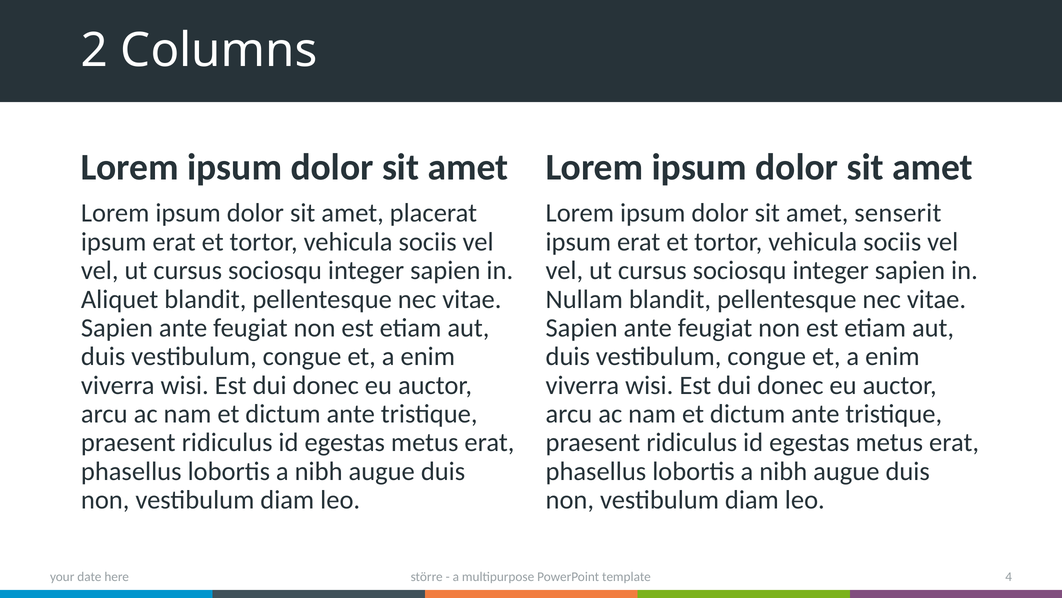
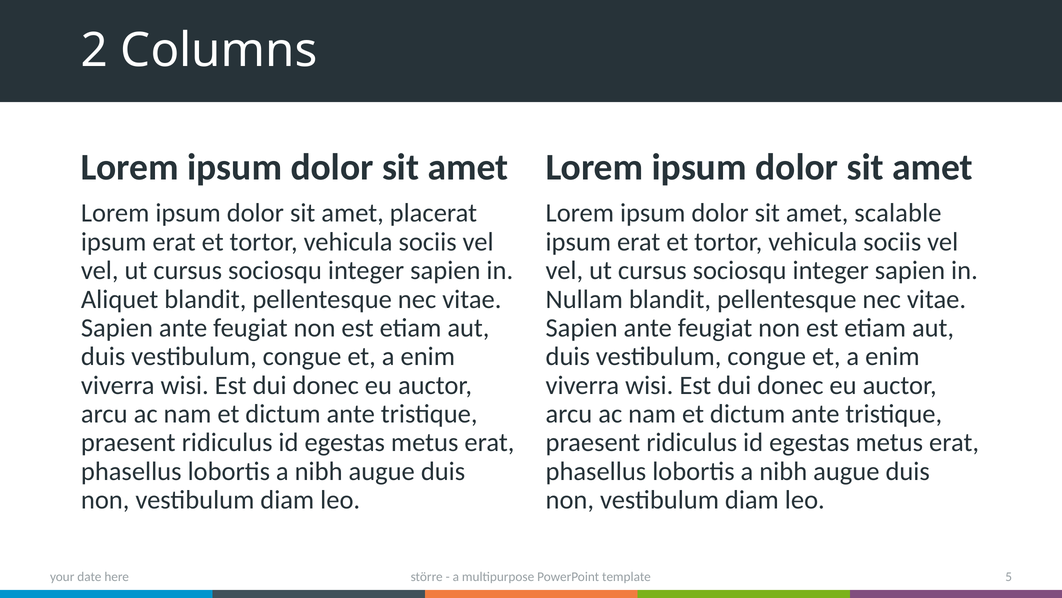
senserit: senserit -> scalable
4: 4 -> 5
